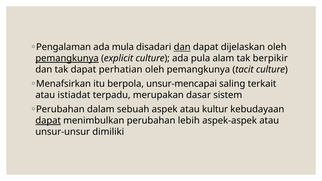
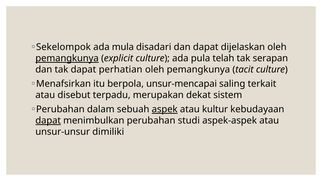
Pengalaman: Pengalaman -> Sekelompok
dan at (182, 47) underline: present -> none
alam: alam -> telah
berpikir: berpikir -> serapan
istiadat: istiadat -> disebut
dasar: dasar -> dekat
aspek underline: none -> present
lebih: lebih -> studi
